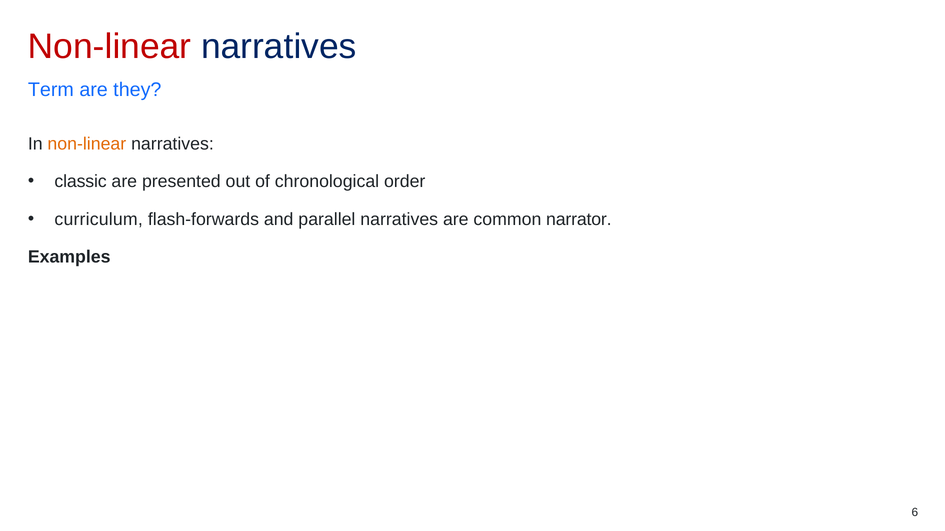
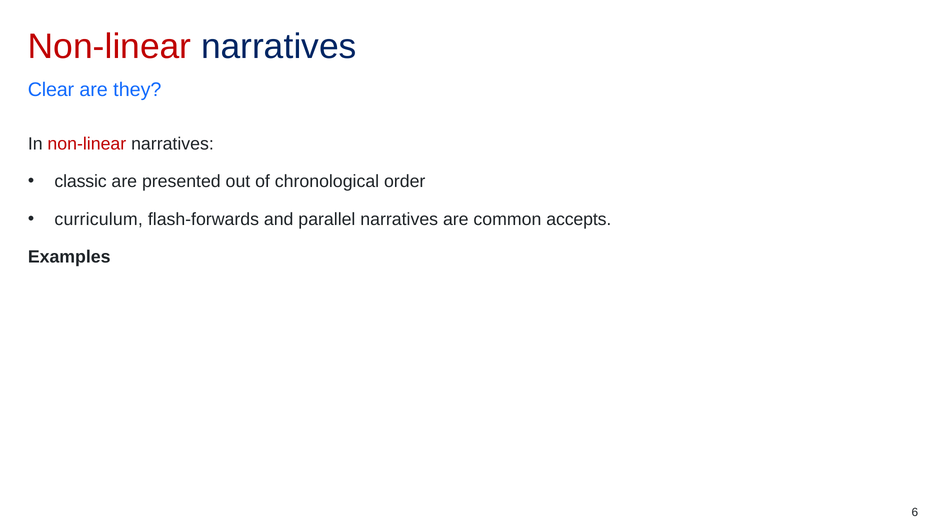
Term: Term -> Clear
non-linear at (87, 144) colour: orange -> red
narrator: narrator -> accepts
